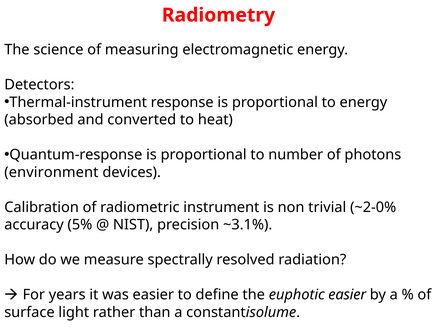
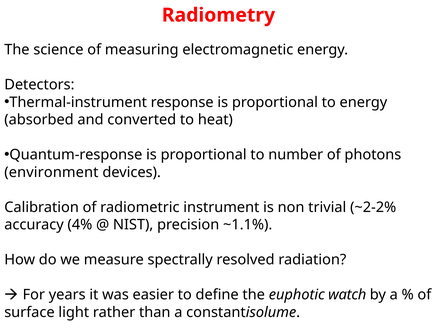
~2-0%: ~2-0% -> ~2-2%
5%: 5% -> 4%
~3.1%: ~3.1% -> ~1.1%
euphotic easier: easier -> watch
